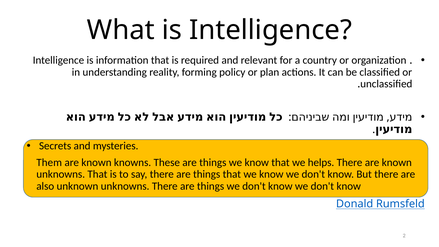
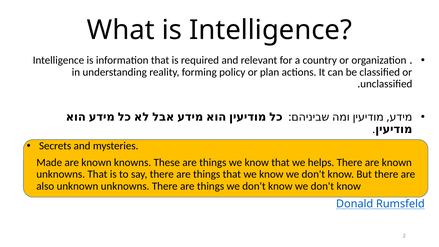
Them: Them -> Made
